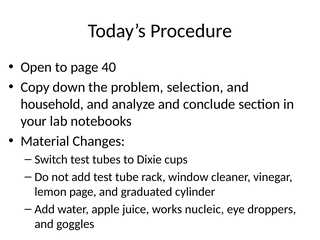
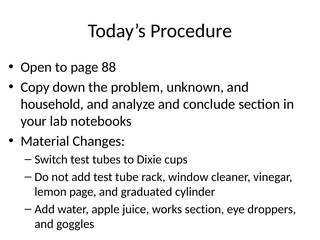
40: 40 -> 88
selection: selection -> unknown
works nucleic: nucleic -> section
